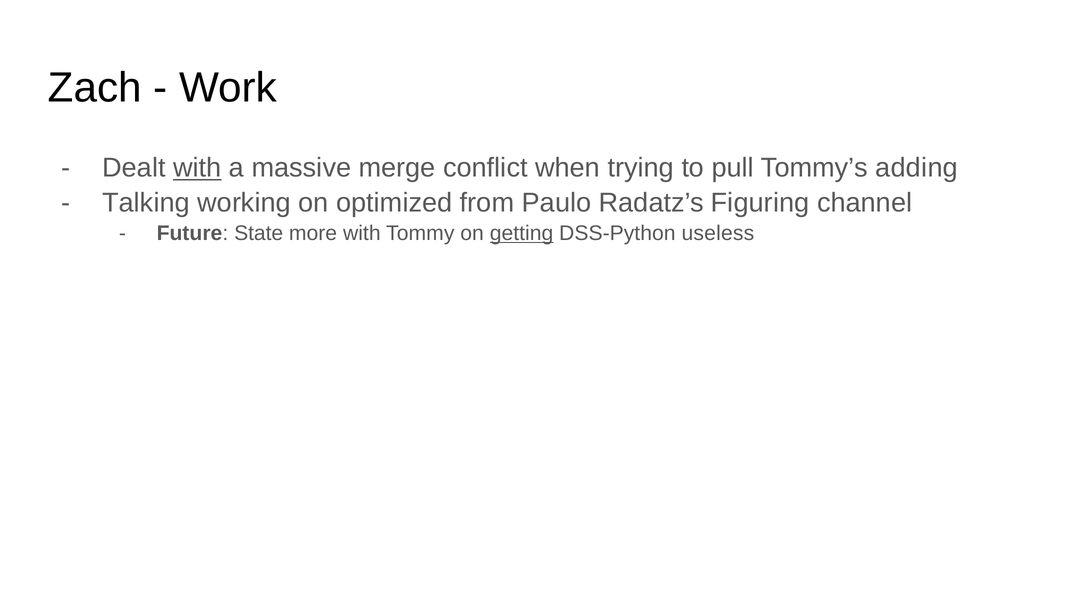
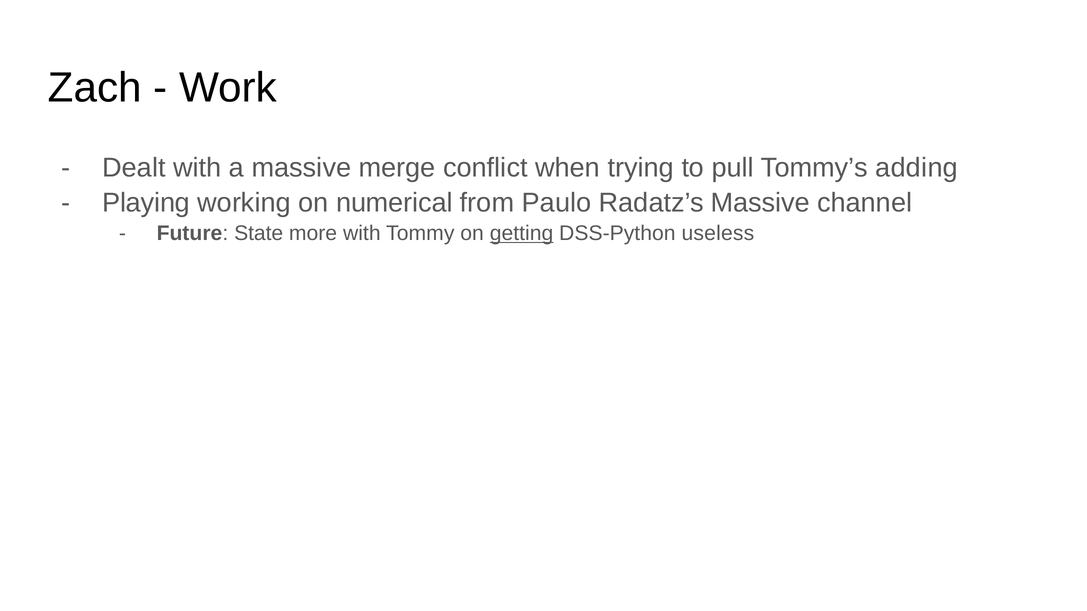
with at (197, 168) underline: present -> none
Talking: Talking -> Playing
optimized: optimized -> numerical
Radatz’s Figuring: Figuring -> Massive
